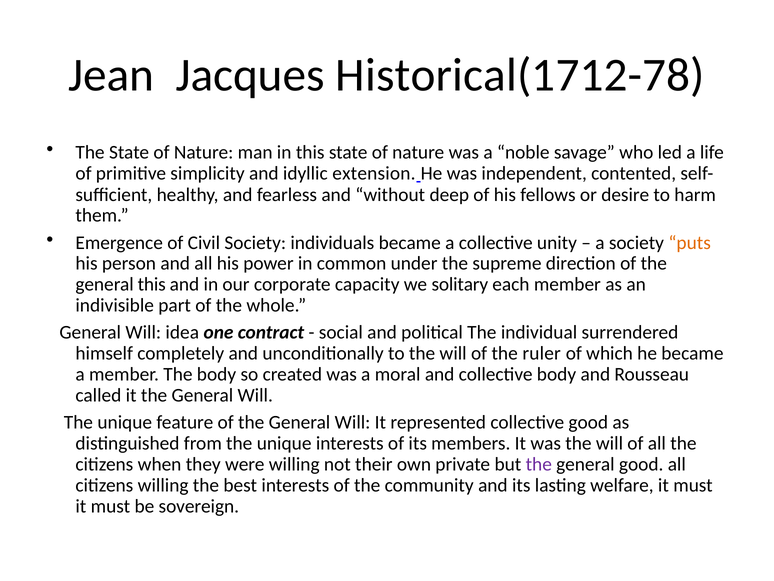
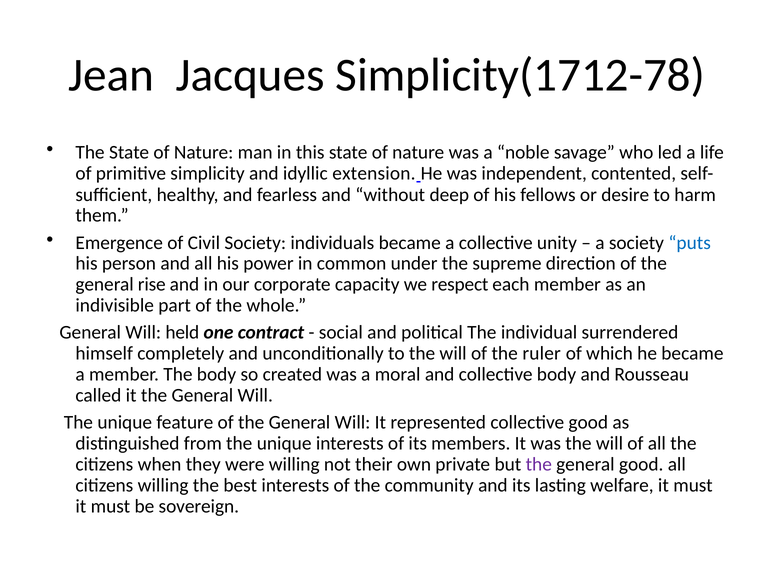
Historical(1712-78: Historical(1712-78 -> Simplicity(1712-78
puts colour: orange -> blue
general this: this -> rise
solitary: solitary -> respect
idea: idea -> held
